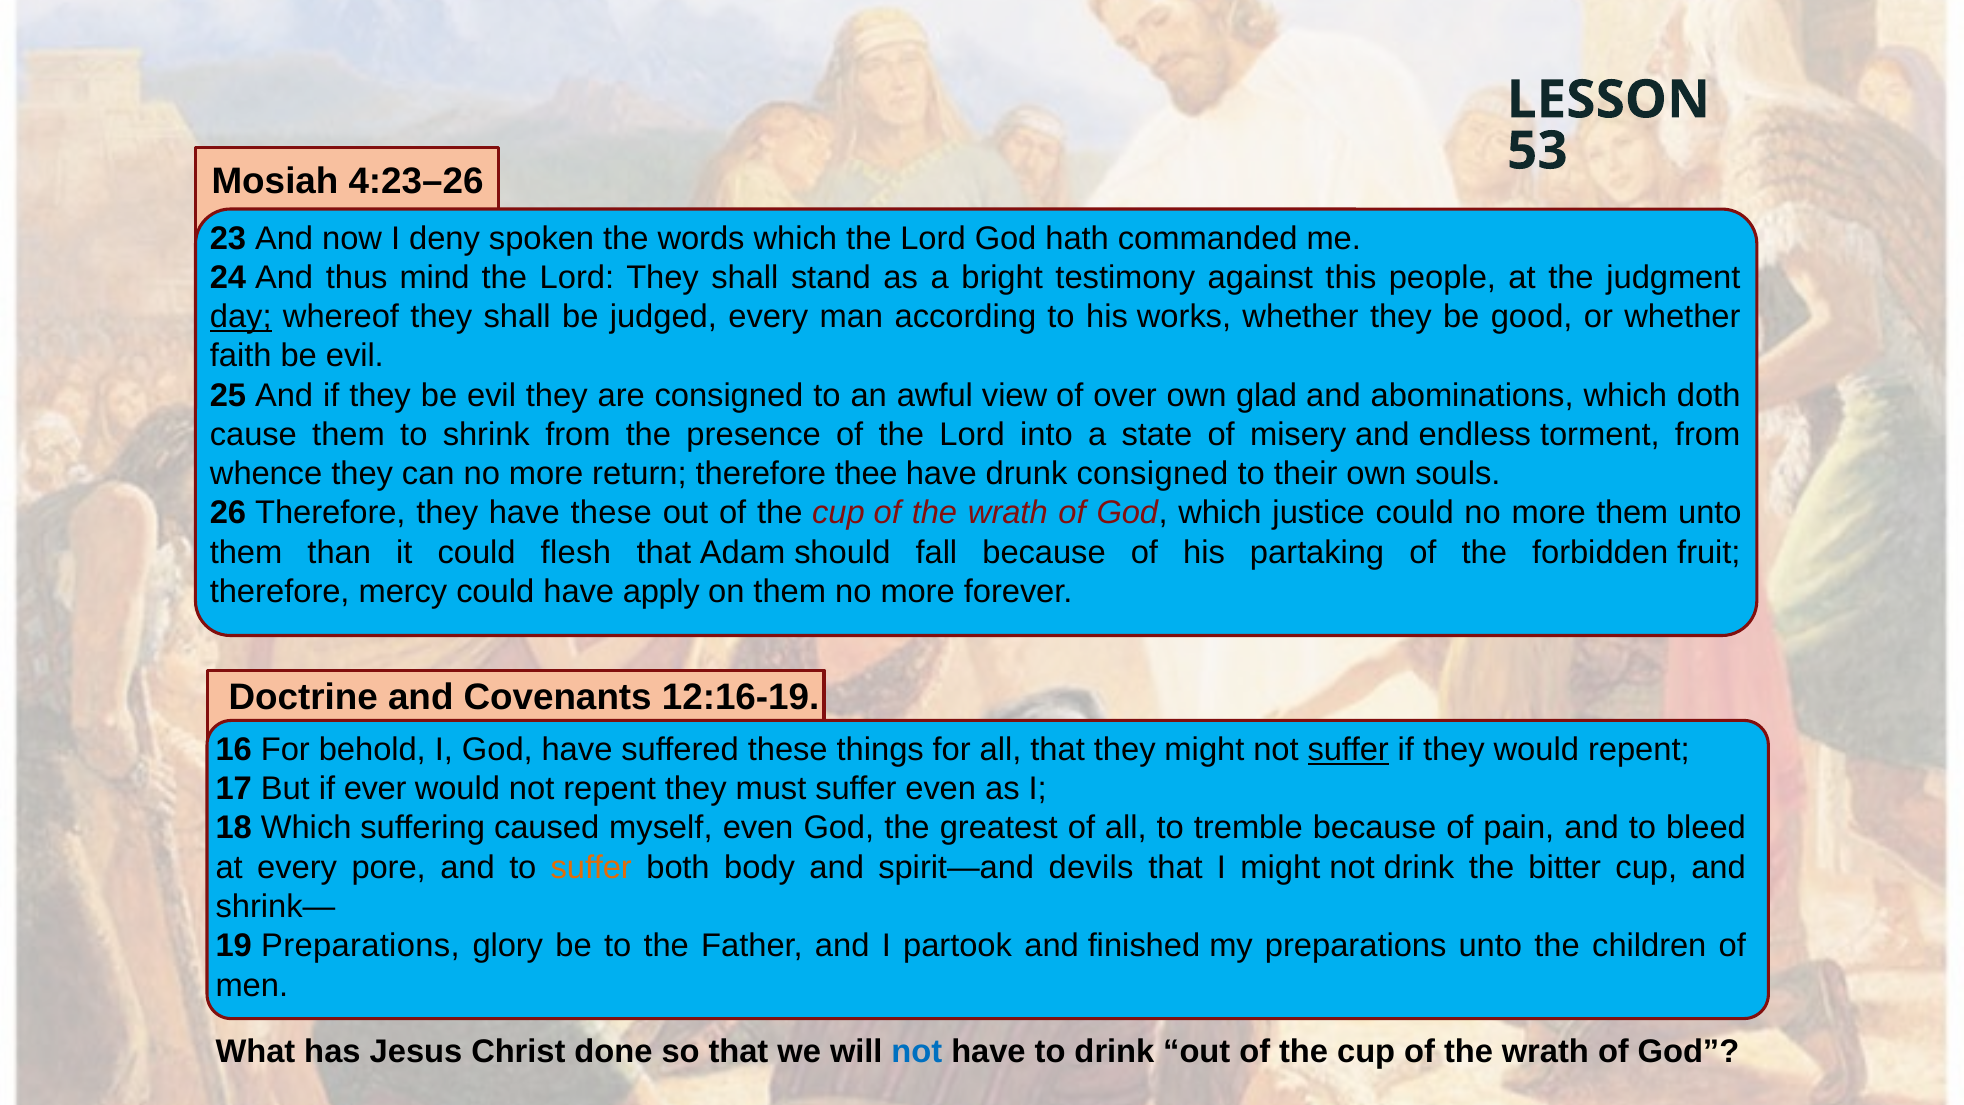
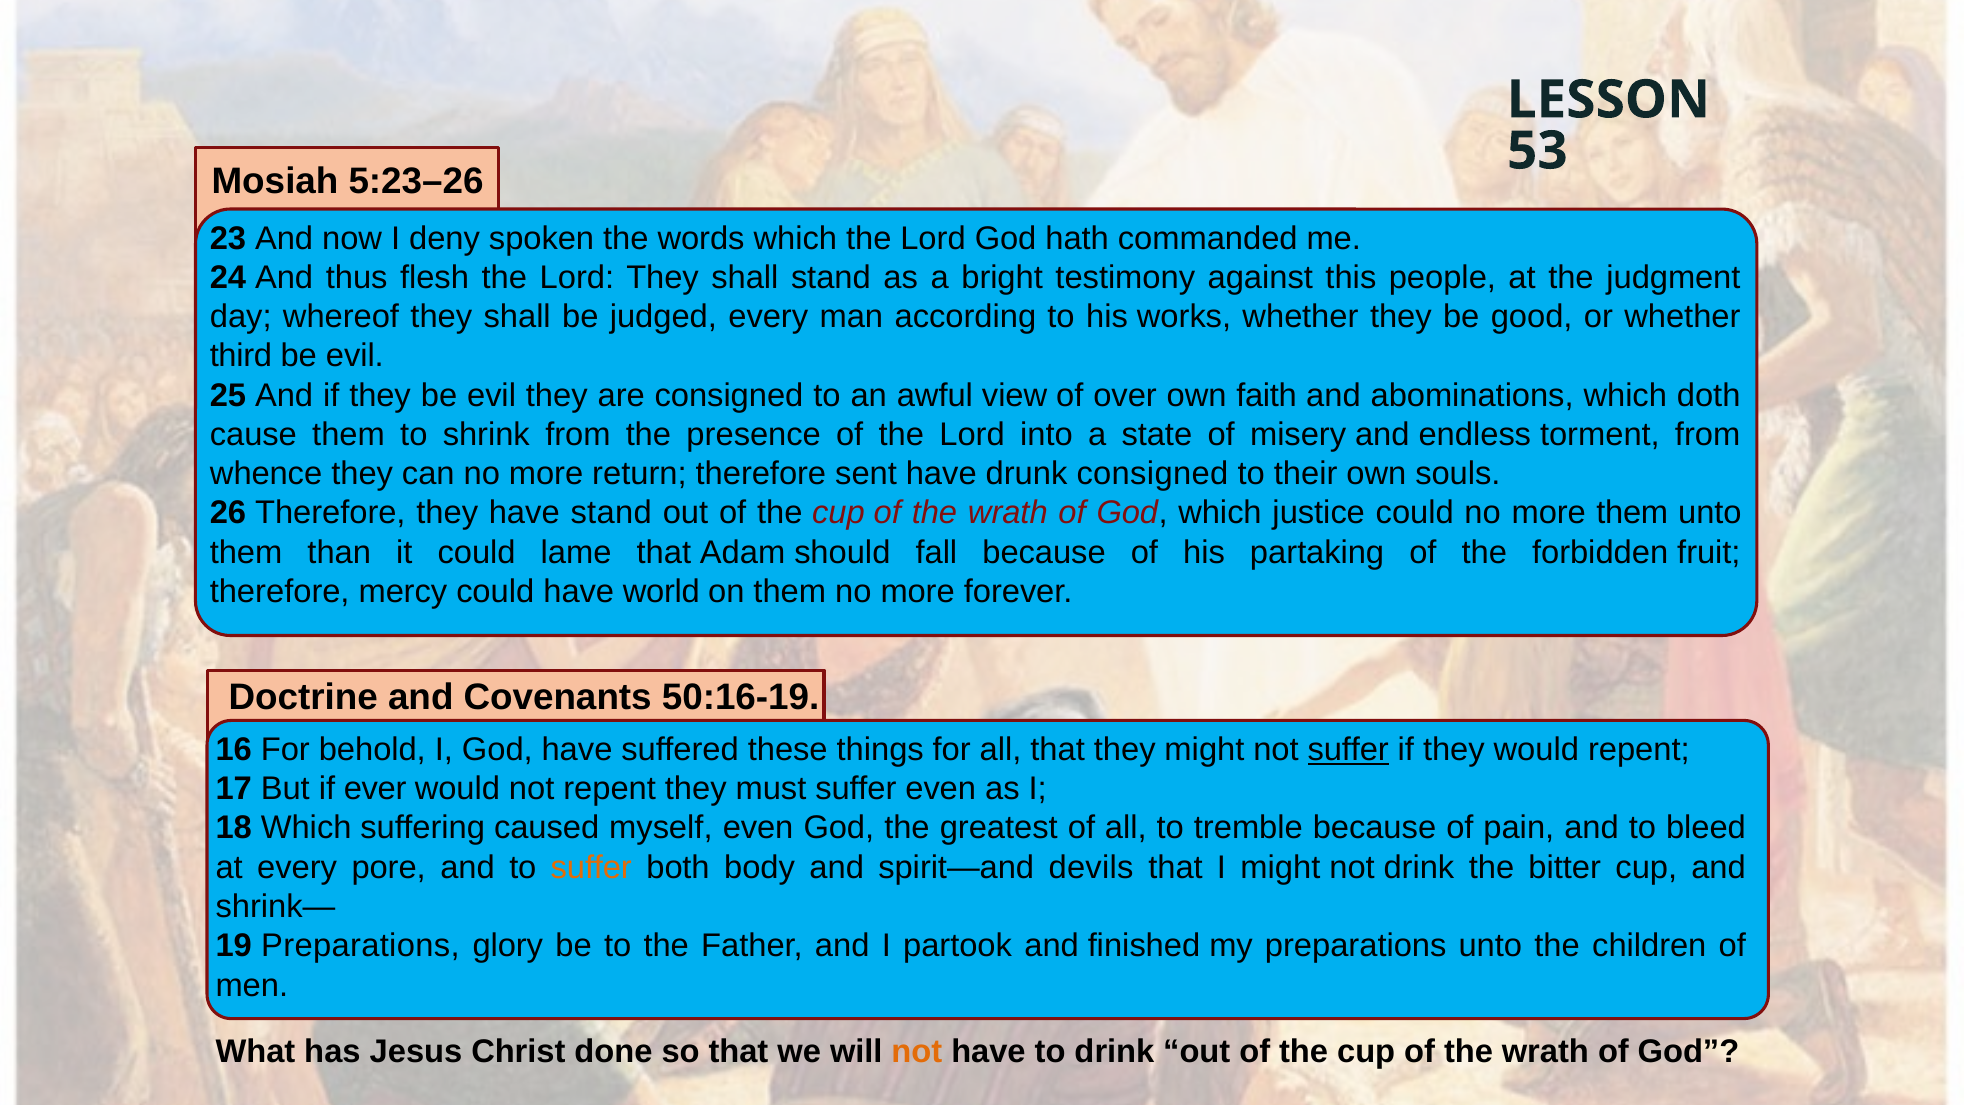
4:23–26: 4:23–26 -> 5:23–26
mind: mind -> flesh
day underline: present -> none
faith: faith -> third
glad: glad -> faith
thee: thee -> sent
have these: these -> stand
flesh: flesh -> lame
apply: apply -> world
12:16-19: 12:16-19 -> 50:16-19
not at (917, 1052) colour: blue -> orange
